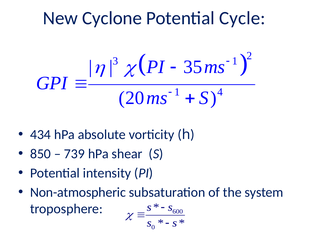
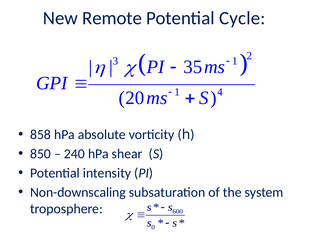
Cyclone: Cyclone -> Remote
434: 434 -> 858
739: 739 -> 240
Non-atmospheric: Non-atmospheric -> Non-downscaling
